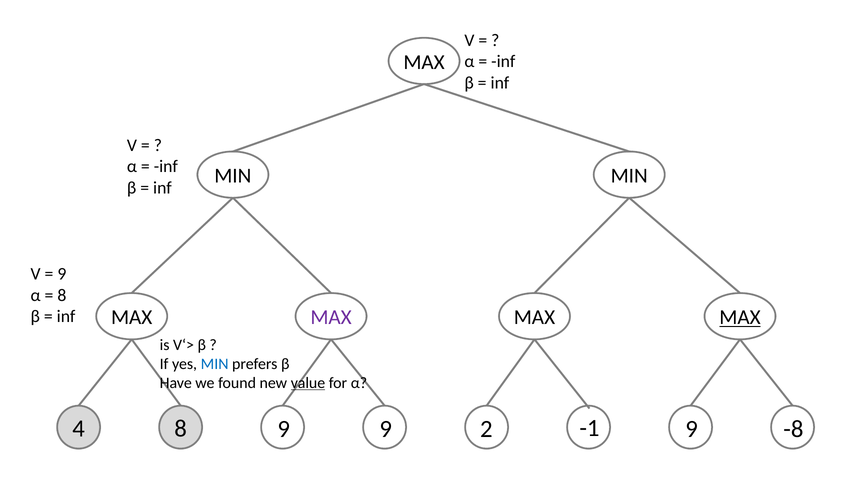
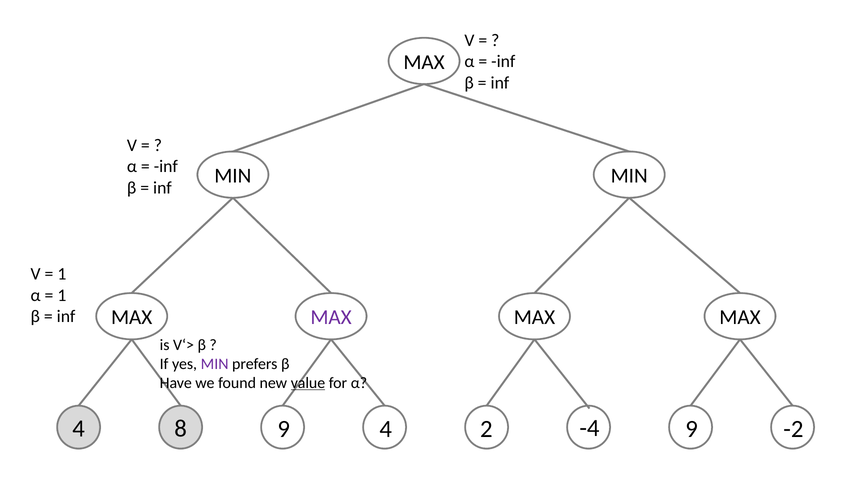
9 at (62, 274): 9 -> 1
8 at (62, 295): 8 -> 1
MAX at (740, 317) underline: present -> none
MIN at (215, 364) colour: blue -> purple
9 9: 9 -> 4
-1: -1 -> -4
-8: -8 -> -2
